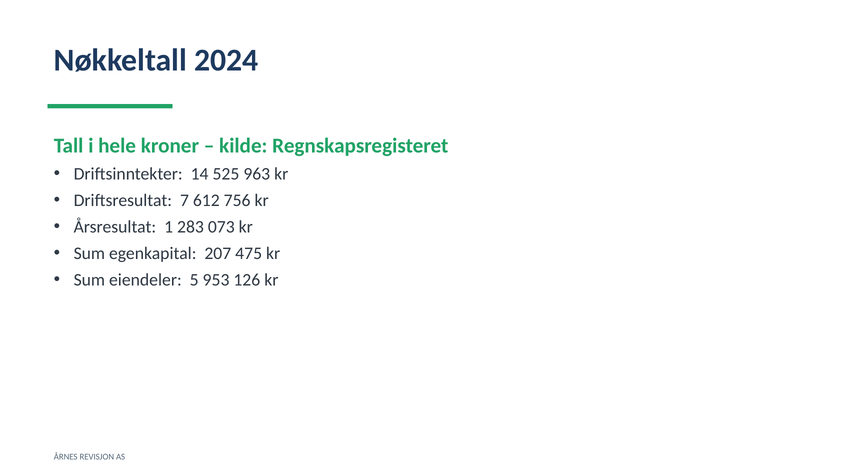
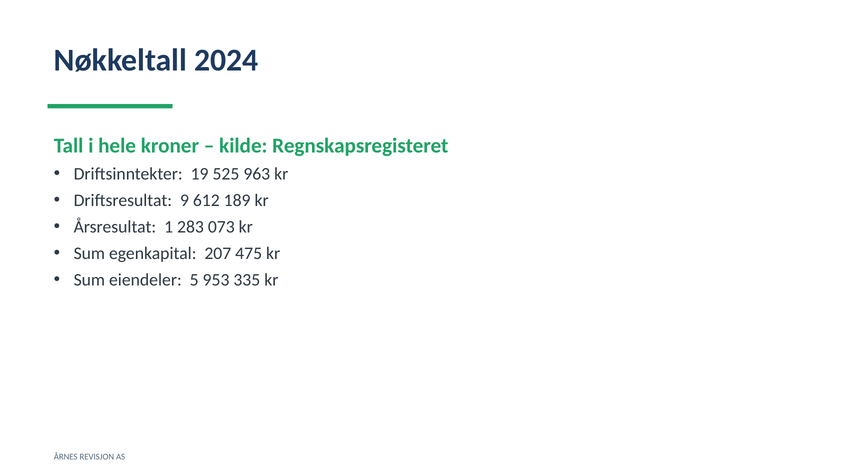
14: 14 -> 19
7: 7 -> 9
756: 756 -> 189
126: 126 -> 335
